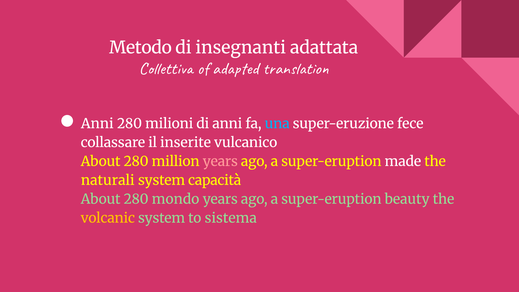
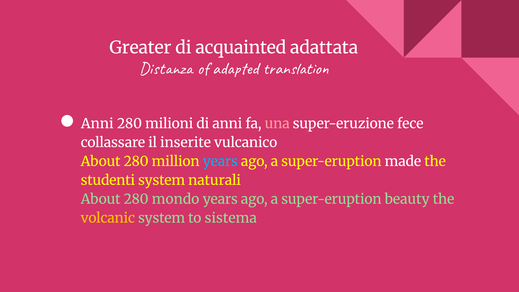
Metodo: Metodo -> Greater
insegnanti: insegnanti -> acquainted
Collettiva: Collettiva -> Distanza
una colour: light blue -> pink
years at (220, 161) colour: pink -> light blue
naturali: naturali -> studenti
capacità: capacità -> naturali
